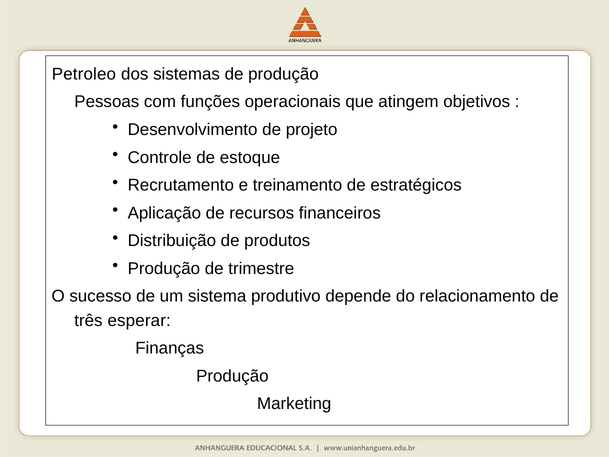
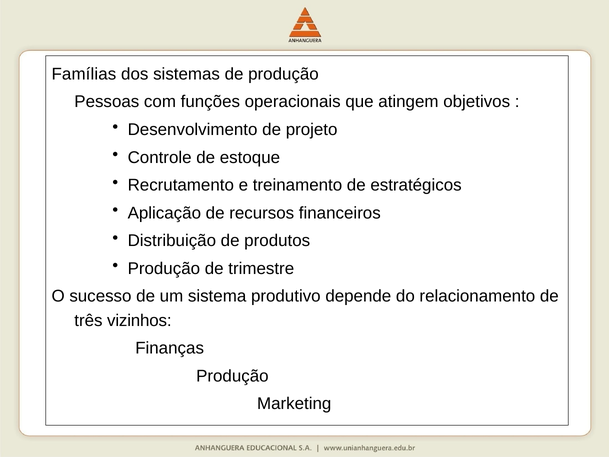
Petroleo: Petroleo -> Famílias
esperar: esperar -> vizinhos
